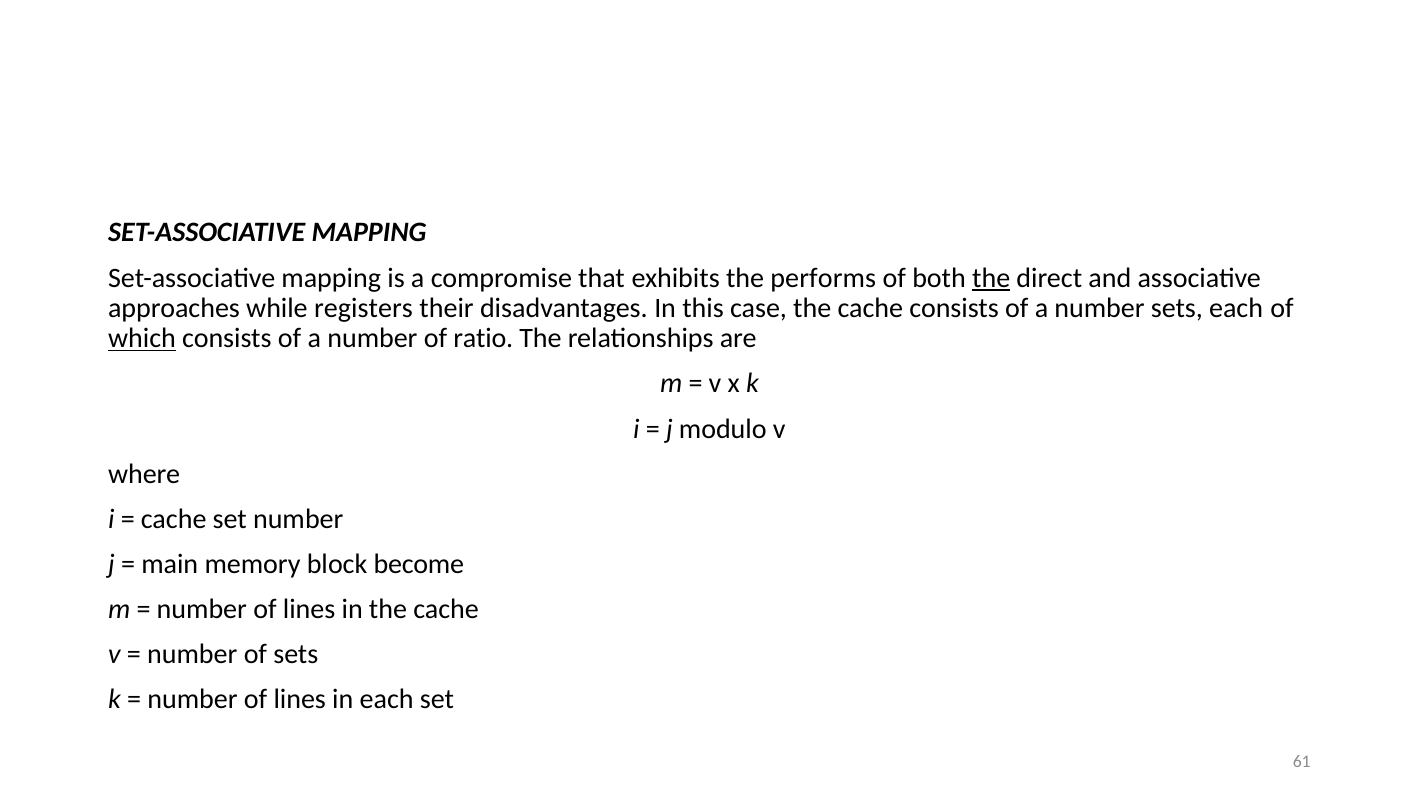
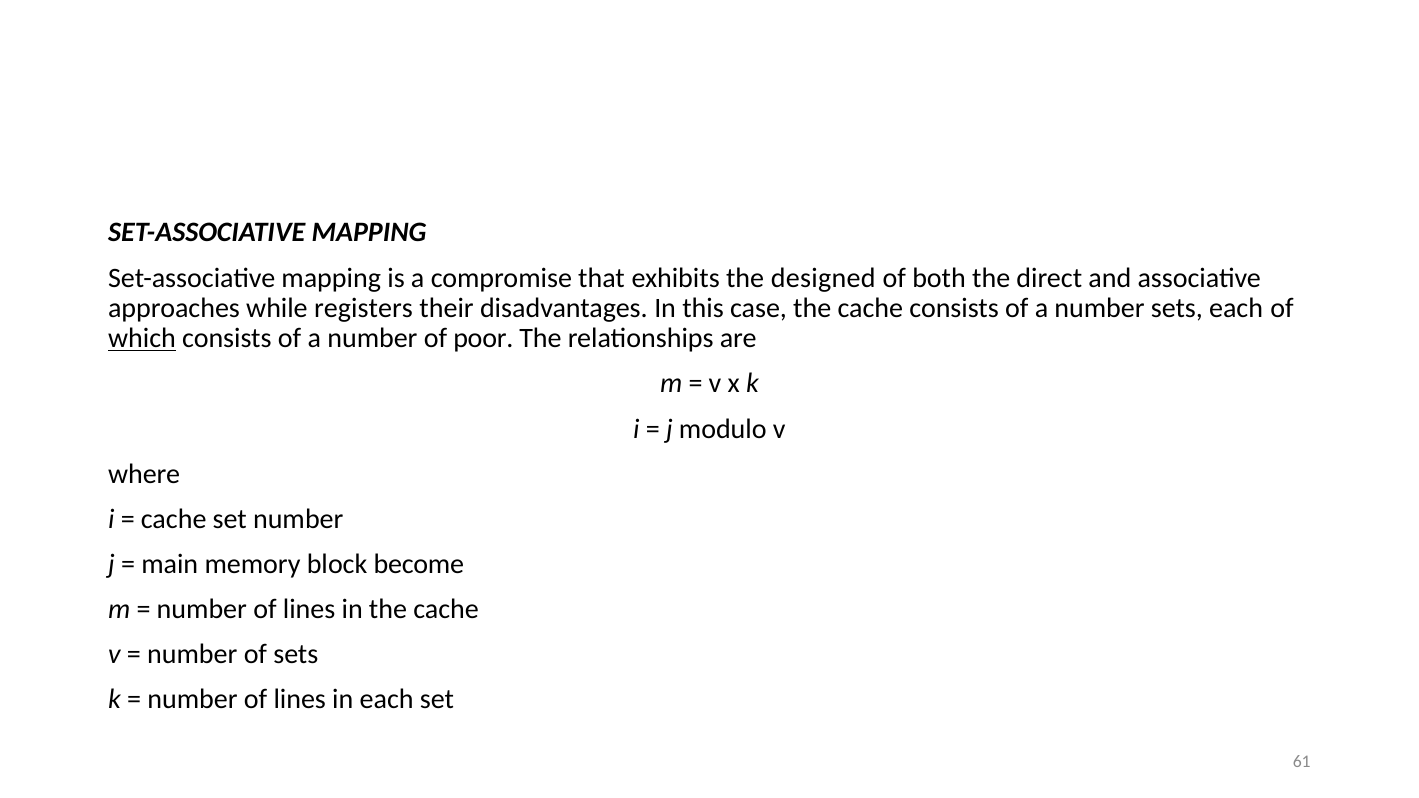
performs: performs -> designed
the at (991, 278) underline: present -> none
ratio: ratio -> poor
